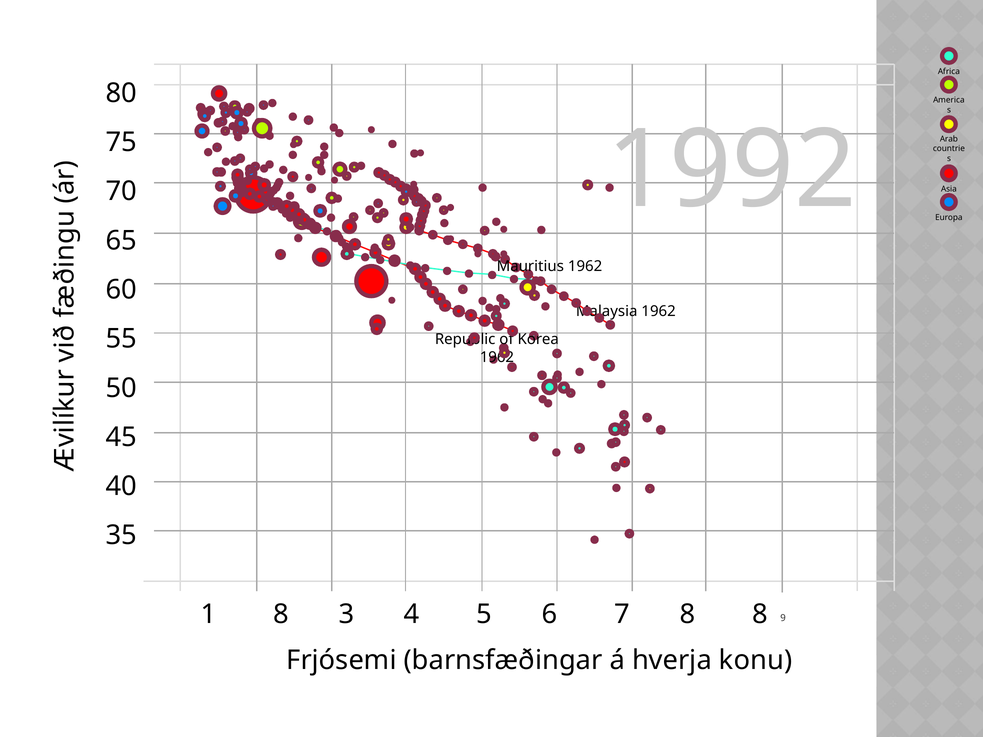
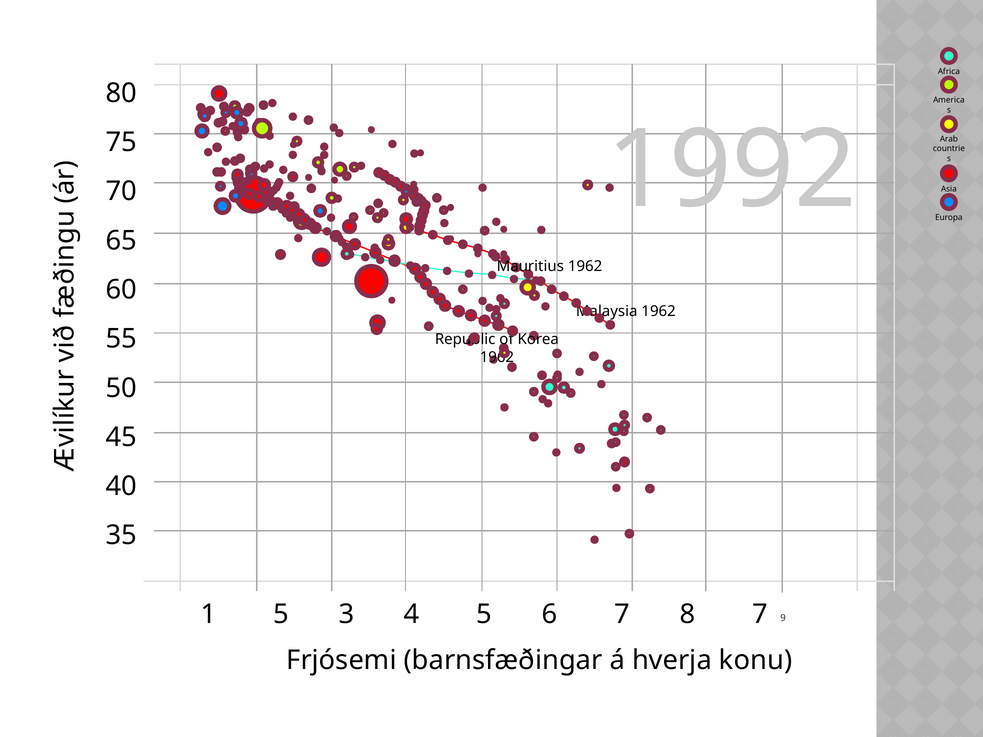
1 8: 8 -> 5
8 8: 8 -> 7
